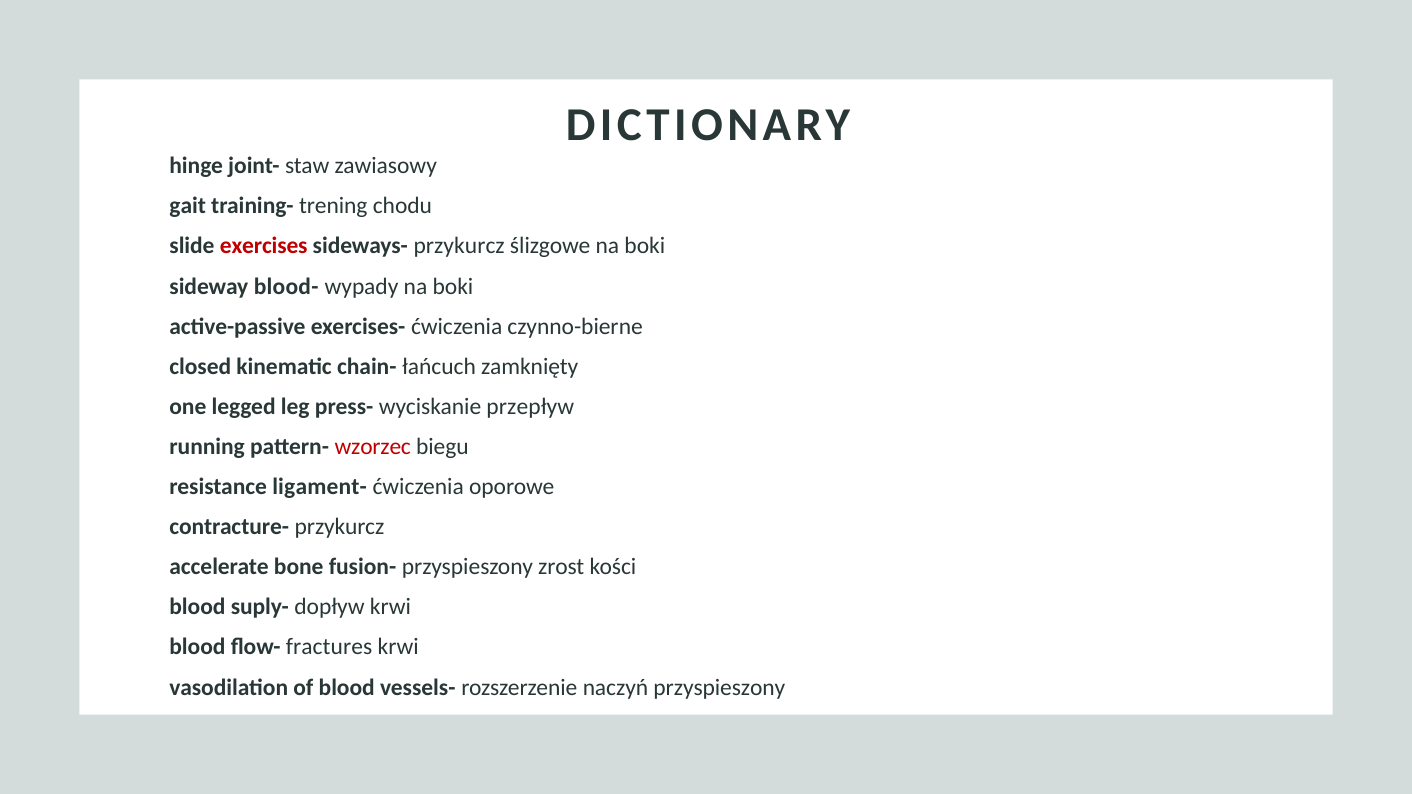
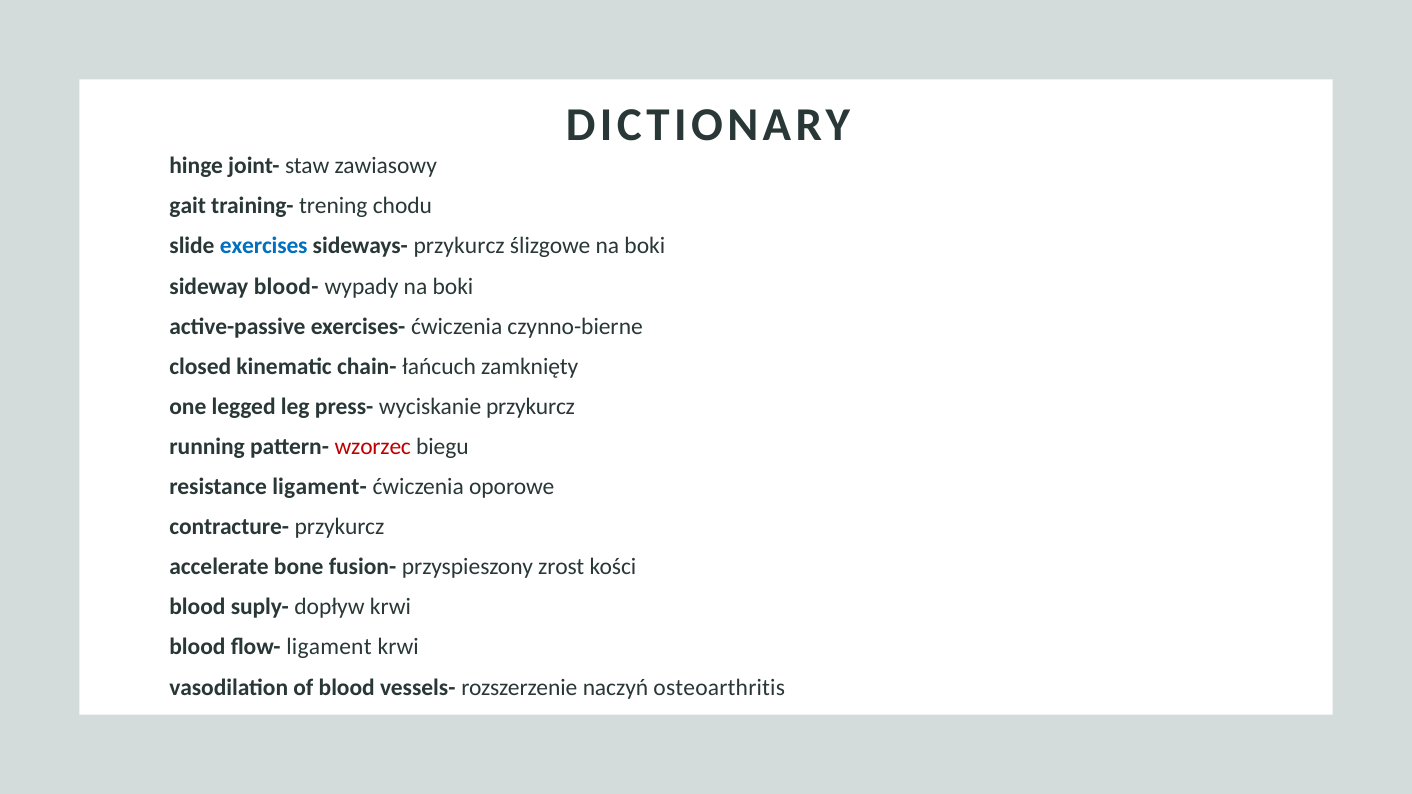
exercises colour: red -> blue
wyciskanie przepływ: przepływ -> przykurcz
fractures: fractures -> ligament
naczyń przyspieszony: przyspieszony -> osteoarthritis
